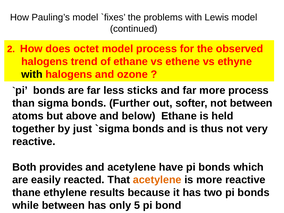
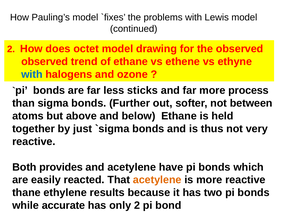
model process: process -> drawing
halogens at (45, 62): halogens -> observed
with at (32, 74) colour: black -> blue
while between: between -> accurate
only 5: 5 -> 2
